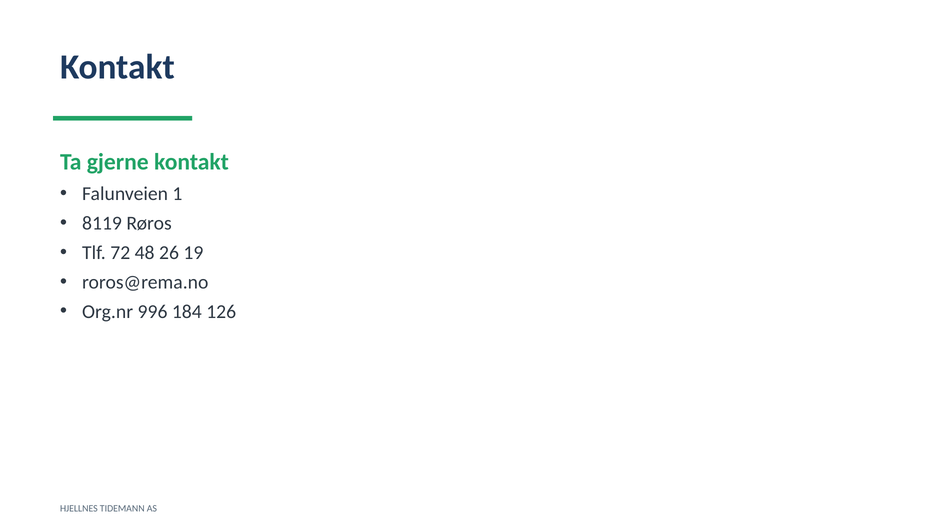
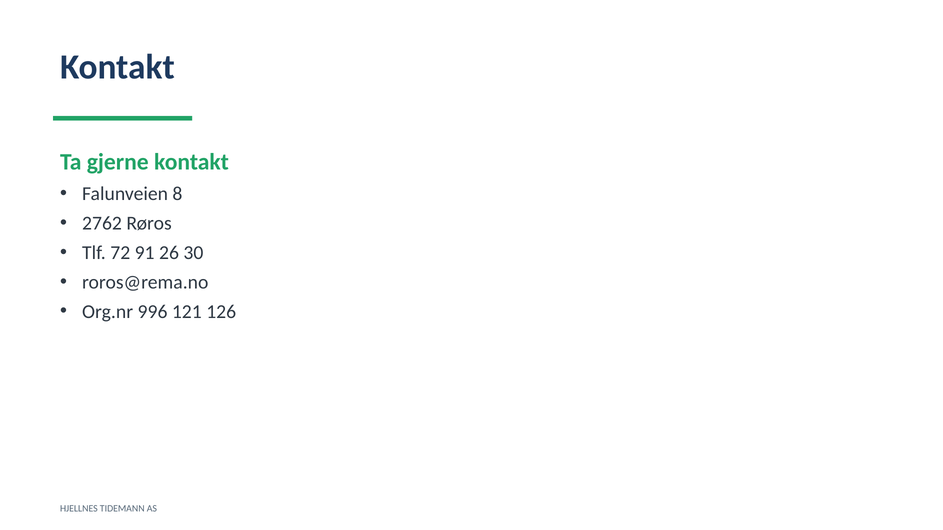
1: 1 -> 8
8119: 8119 -> 2762
48: 48 -> 91
19: 19 -> 30
184: 184 -> 121
